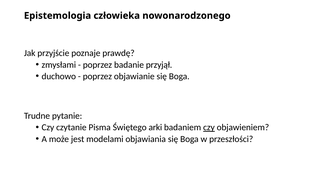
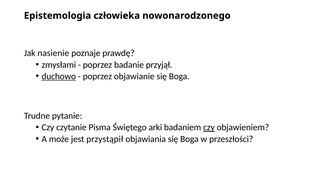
przyjście: przyjście -> nasienie
duchowo underline: none -> present
modelami: modelami -> przystąpił
